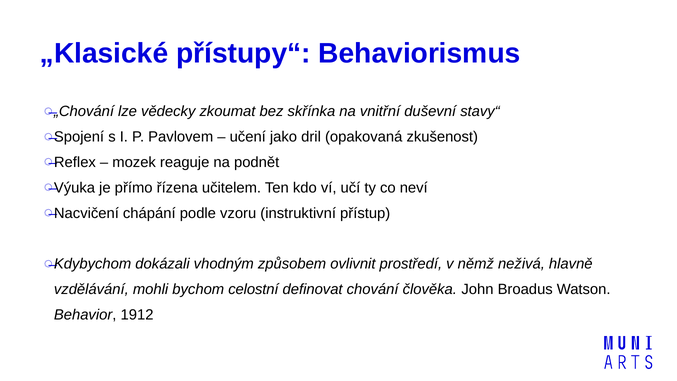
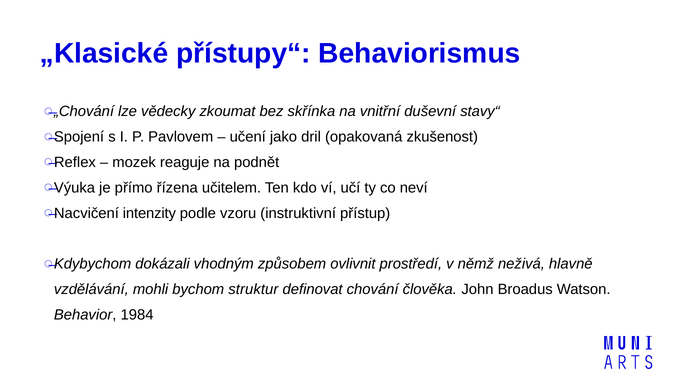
chápání: chápání -> intenzity
celostní: celostní -> struktur
1912: 1912 -> 1984
